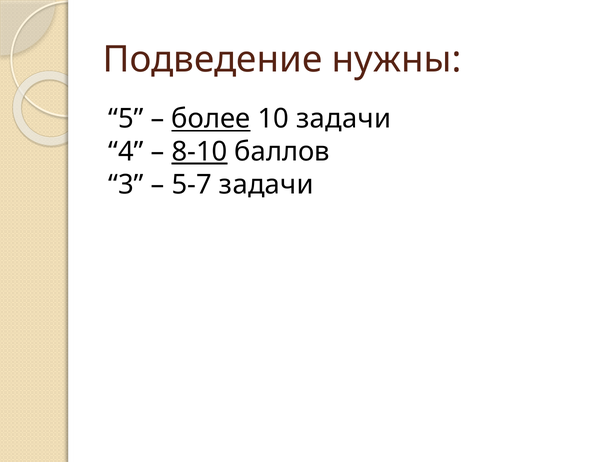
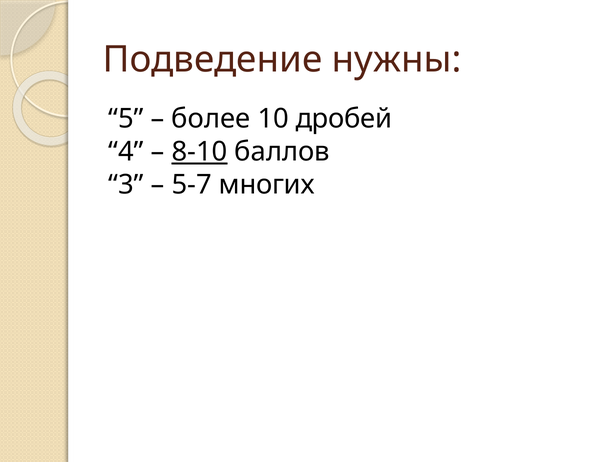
более underline: present -> none
10 задачи: задачи -> дробей
5-7 задачи: задачи -> многих
